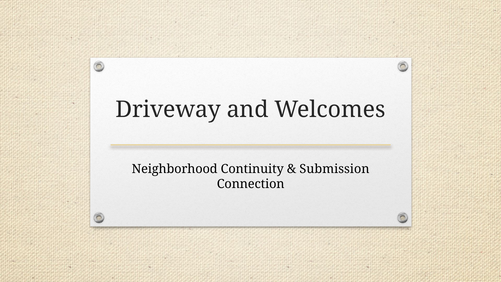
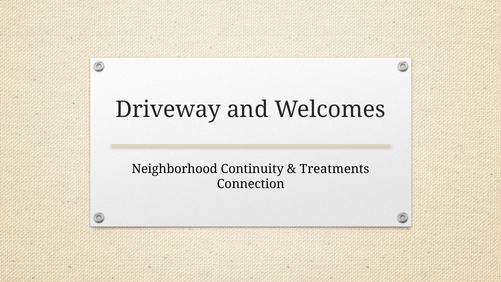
Submission: Submission -> Treatments
